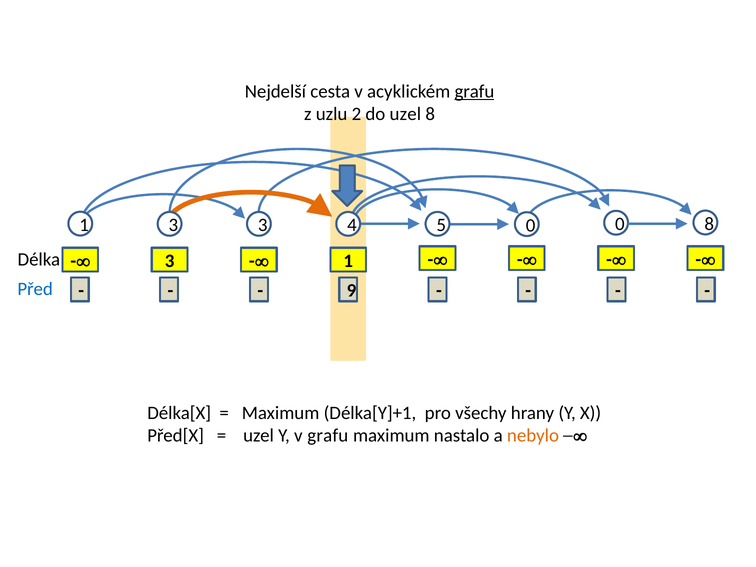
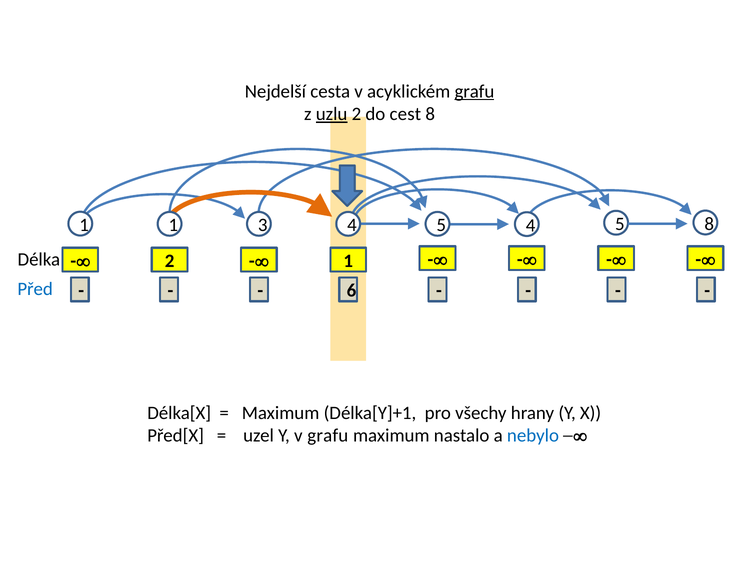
uzlu underline: none -> present
do uzel: uzel -> cest
1 3: 3 -> 1
5 0: 0 -> 4
4 0: 0 -> 5
3 at (170, 261): 3 -> 2
9: 9 -> 6
nebylo colour: orange -> blue
